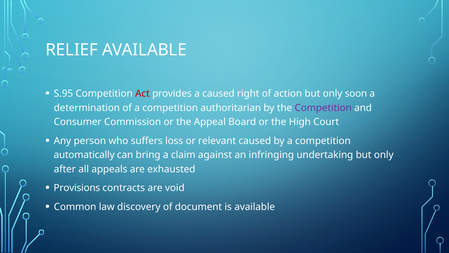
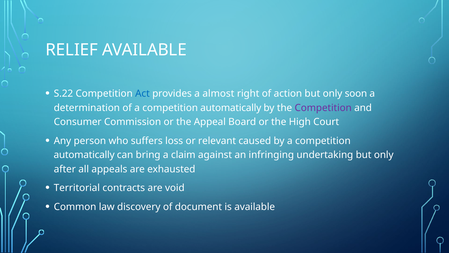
S.95: S.95 -> S.22
Act colour: red -> blue
a caused: caused -> almost
of a competition authoritarian: authoritarian -> automatically
Provisions: Provisions -> Territorial
